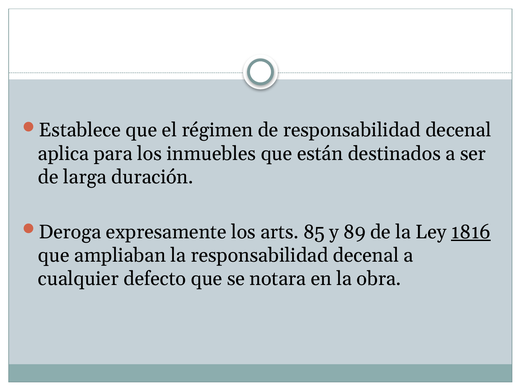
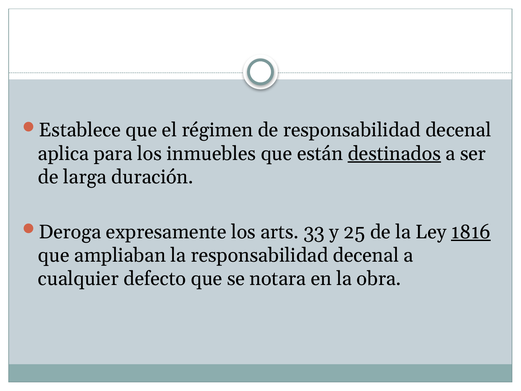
destinados underline: none -> present
85: 85 -> 33
89: 89 -> 25
